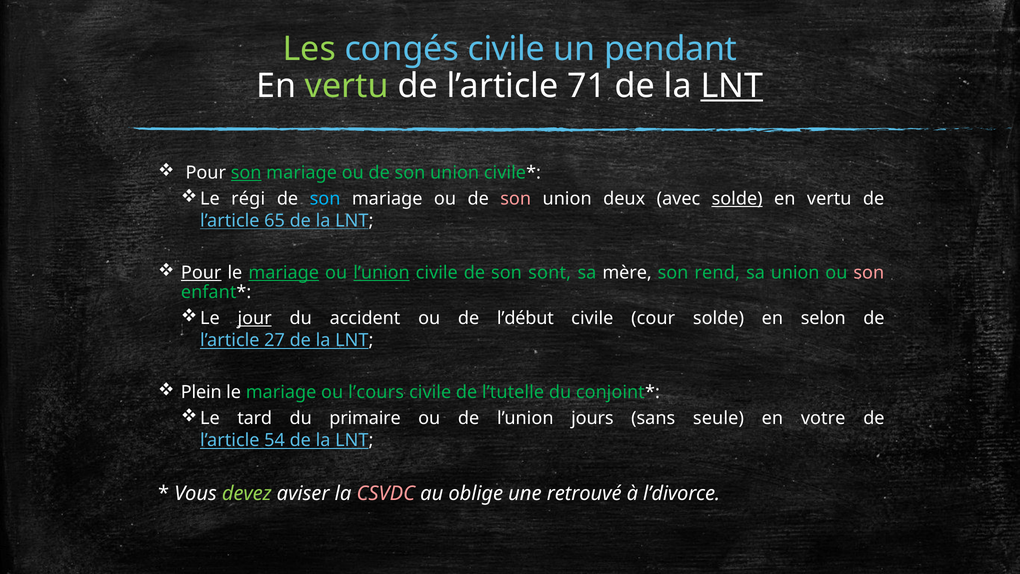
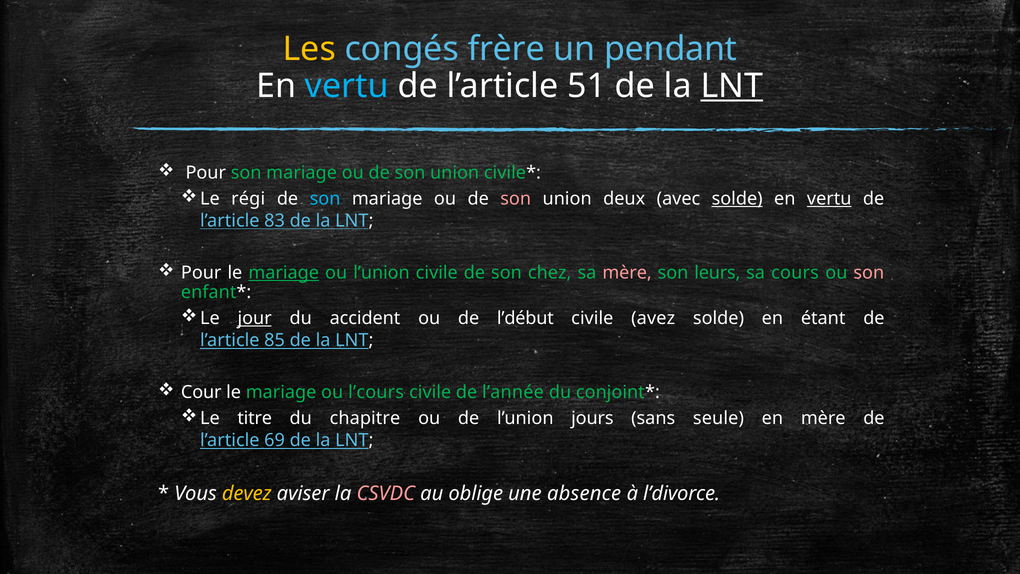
Les colour: light green -> yellow
congés civile: civile -> frère
vertu at (347, 86) colour: light green -> light blue
71: 71 -> 51
son at (246, 173) underline: present -> none
vertu at (829, 199) underline: none -> present
65: 65 -> 83
Pour at (201, 273) underline: present -> none
l’union at (382, 273) underline: present -> none
sont: sont -> chez
mère at (627, 273) colour: white -> pink
rend: rend -> leurs
sa union: union -> cours
cour: cour -> avez
selon: selon -> étant
27: 27 -> 85
Plein: Plein -> Cour
l’tutelle: l’tutelle -> l’année
tard: tard -> titre
primaire: primaire -> chapitre
en votre: votre -> mère
54: 54 -> 69
devez colour: light green -> yellow
retrouvé: retrouvé -> absence
